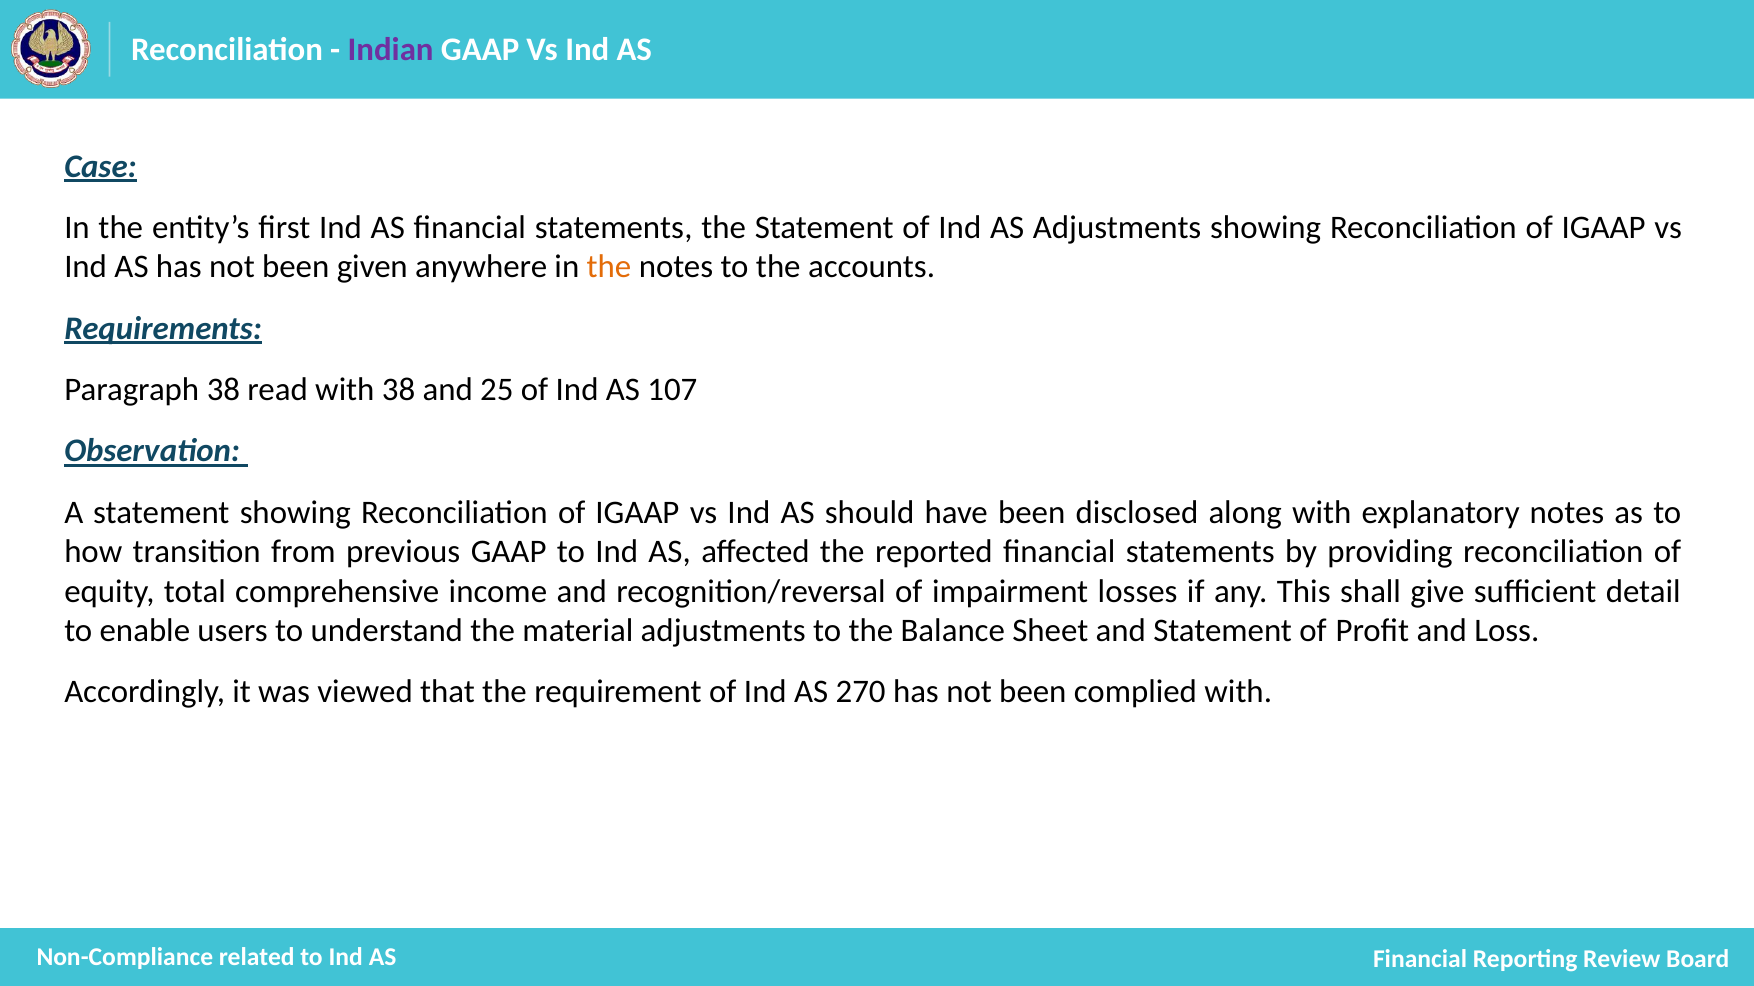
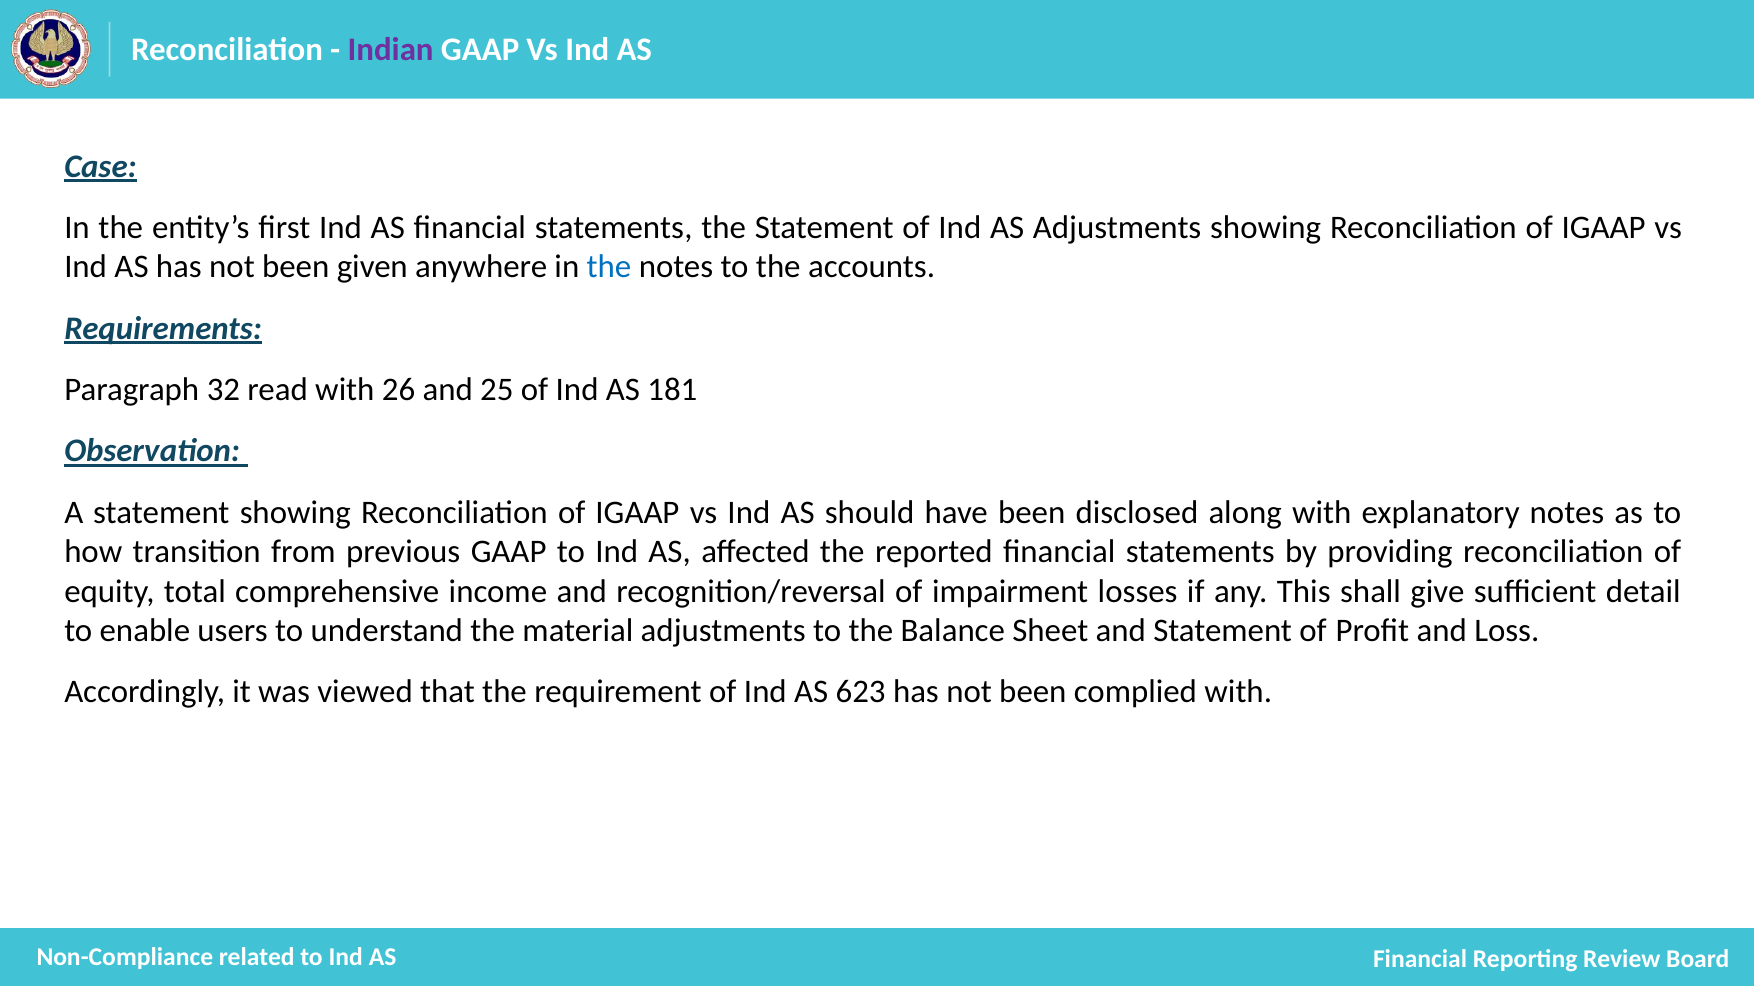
the at (609, 267) colour: orange -> blue
Paragraph 38: 38 -> 32
with 38: 38 -> 26
107: 107 -> 181
270: 270 -> 623
